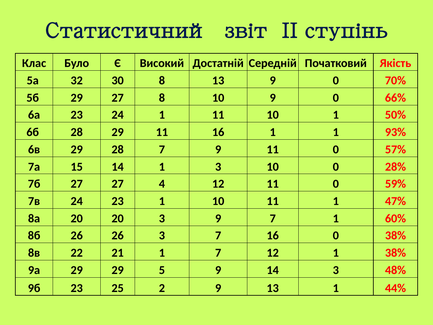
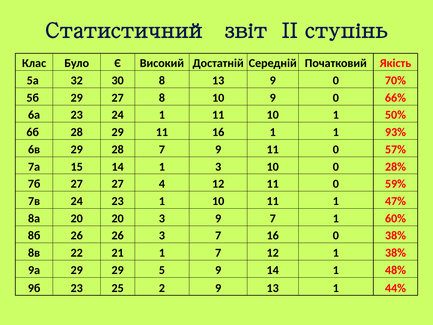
9 14 3: 3 -> 1
